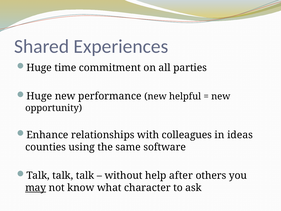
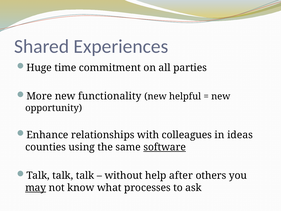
Huge at (39, 96): Huge -> More
performance: performance -> functionality
software underline: none -> present
character: character -> processes
